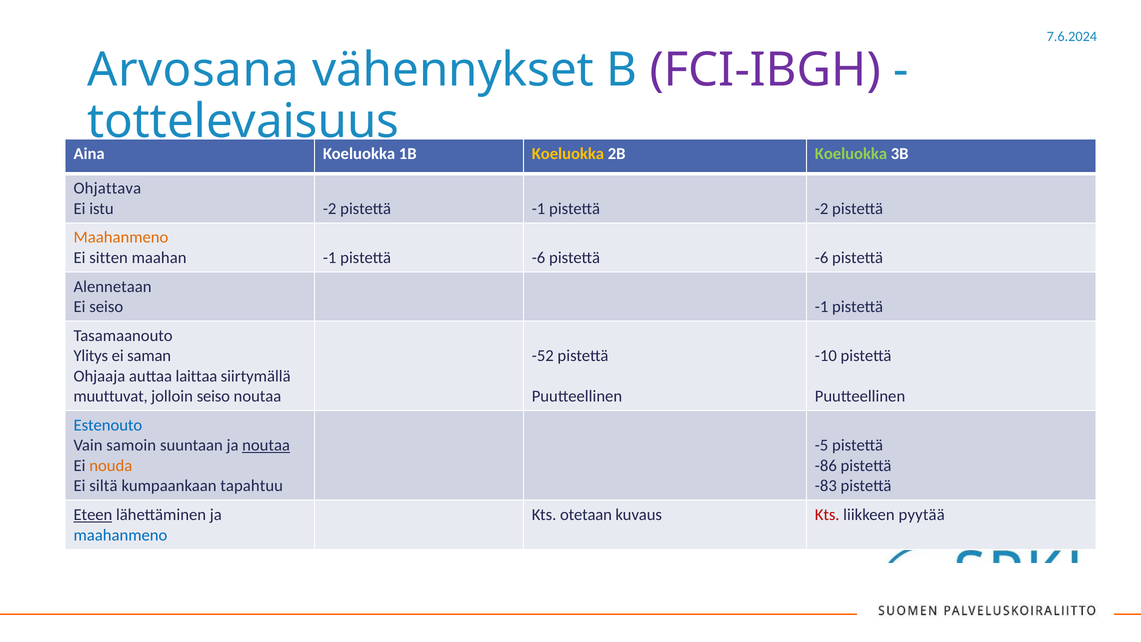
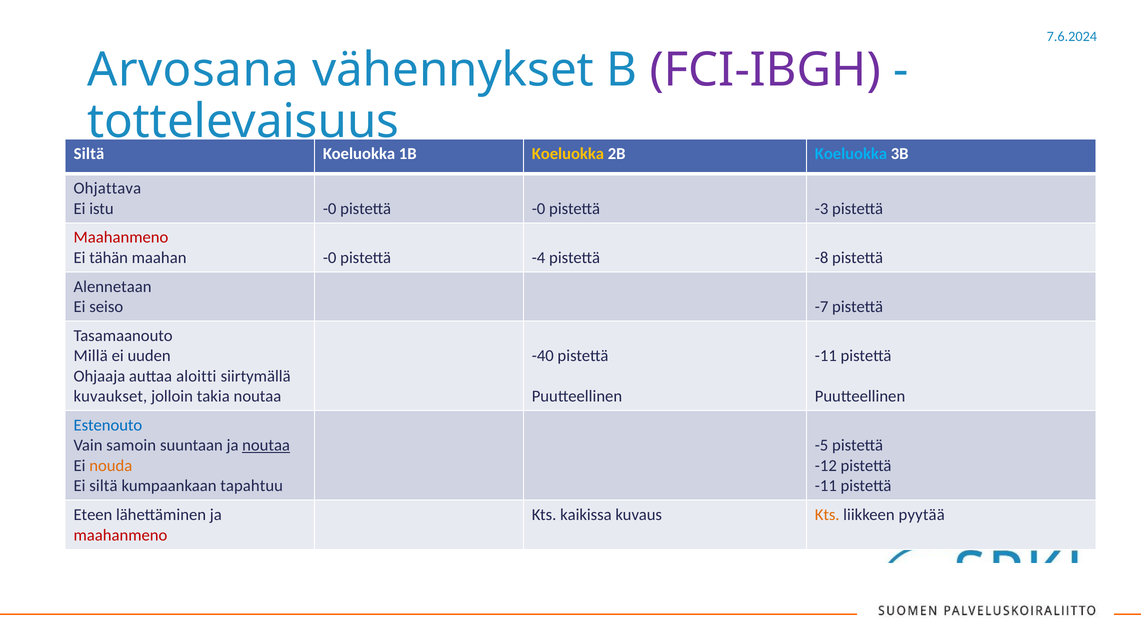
Aina at (89, 154): Aina -> Siltä
Koeluokka at (851, 154) colour: light green -> light blue
istu -2: -2 -> -0
pistettä -1: -1 -> -0
pistettä -2: -2 -> -3
Maahanmeno at (121, 237) colour: orange -> red
sitten: sitten -> tähän
maahan -1: -1 -> -0
-6 at (539, 258): -6 -> -4
-6 at (822, 258): -6 -> -8
seiso -1: -1 -> -7
Ylitys: Ylitys -> Millä
saman: saman -> uuden
-52: -52 -> -40
-10 at (826, 356): -10 -> -11
laittaa: laittaa -> aloitti
muuttuvat: muuttuvat -> kuvaukset
jolloin seiso: seiso -> takia
-86: -86 -> -12
-83 at (826, 486): -83 -> -11
Eteen underline: present -> none
otetaan: otetaan -> kaikissa
Kts at (827, 515) colour: red -> orange
maahanmeno at (120, 535) colour: blue -> red
